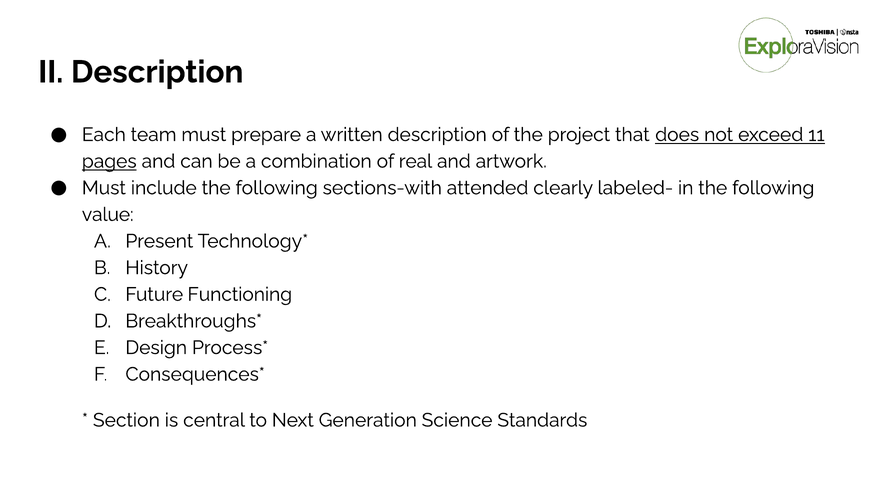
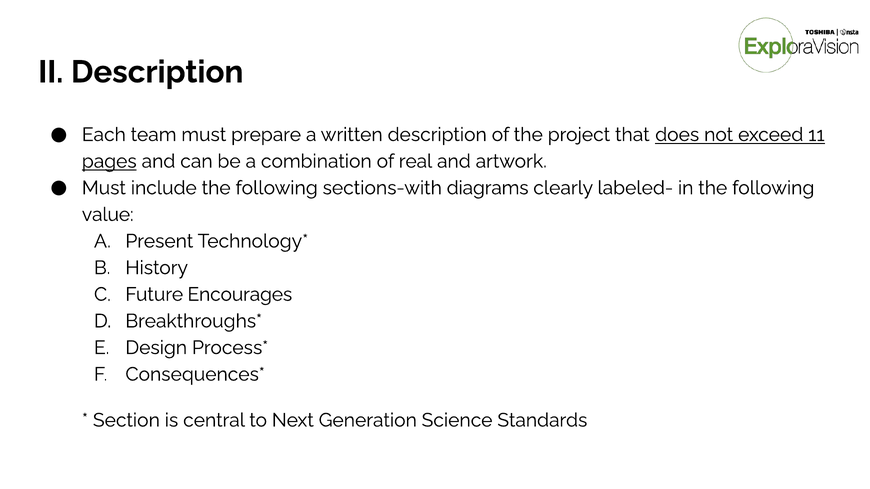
attended: attended -> diagrams
Functioning: Functioning -> Encourages
